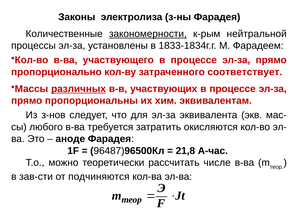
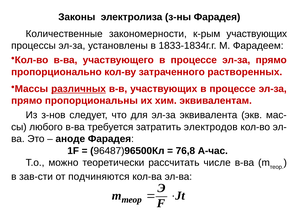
закономерности underline: present -> none
к-рым нейтральной: нейтральной -> участвующих
соответствует: соответствует -> растворенных
окисляются: окисляются -> электродов
21,8: 21,8 -> 76,8
